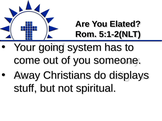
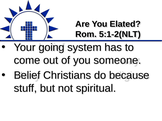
Away: Away -> Belief
displays: displays -> because
